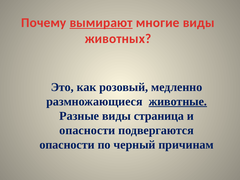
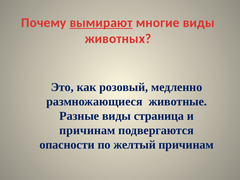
животные underline: present -> none
опасности at (87, 130): опасности -> причинам
черный: черный -> желтый
